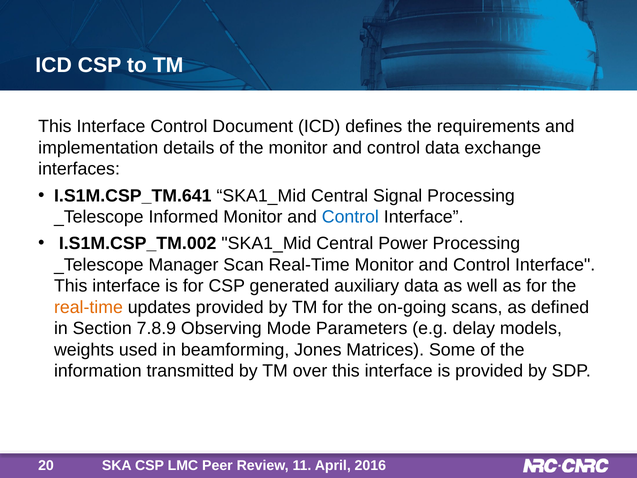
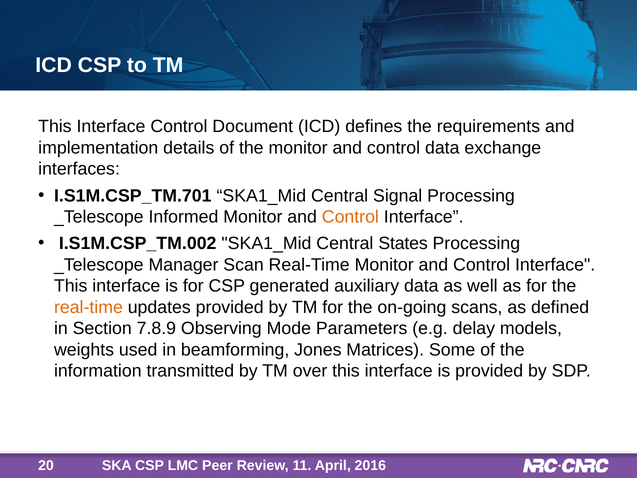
I.S1M.CSP_TM.641: I.S1M.CSP_TM.641 -> I.S1M.CSP_TM.701
Control at (350, 217) colour: blue -> orange
Power: Power -> States
